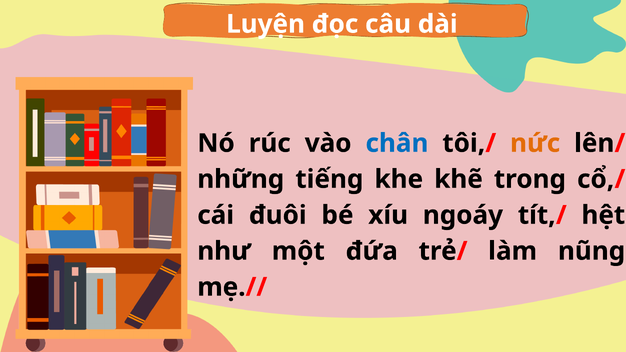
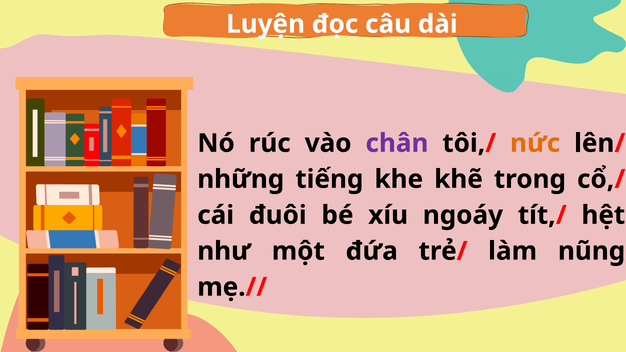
chân colour: blue -> purple
